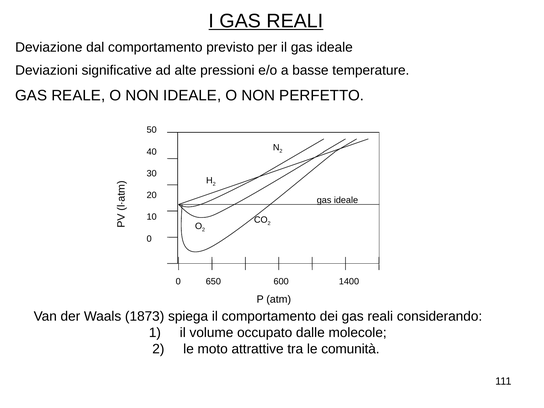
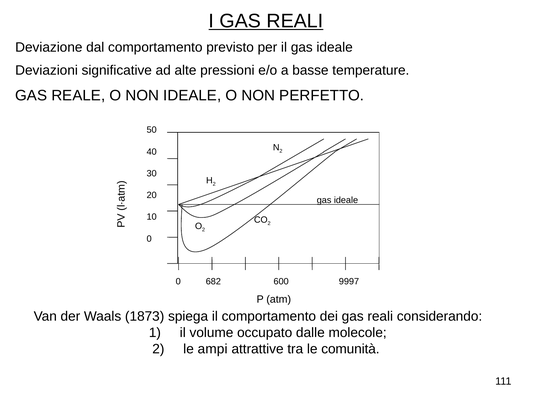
650: 650 -> 682
1400: 1400 -> 9997
moto: moto -> ampi
